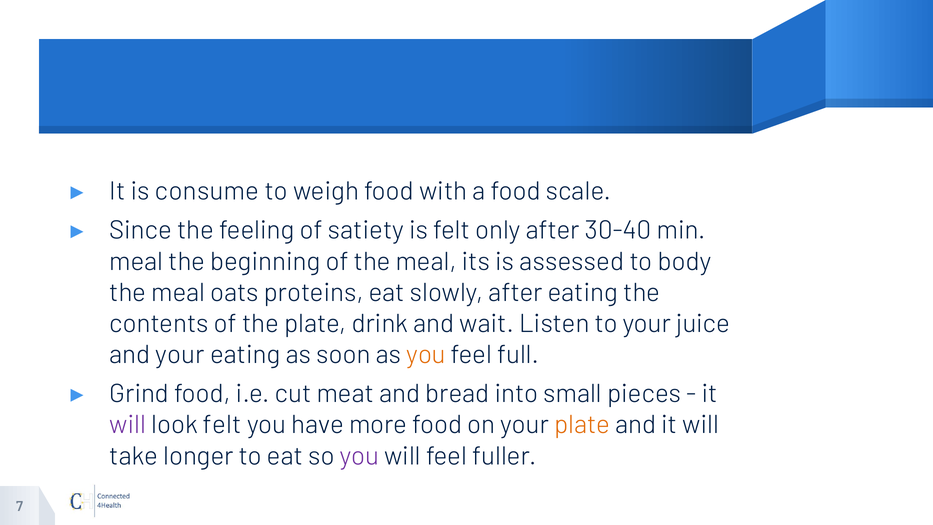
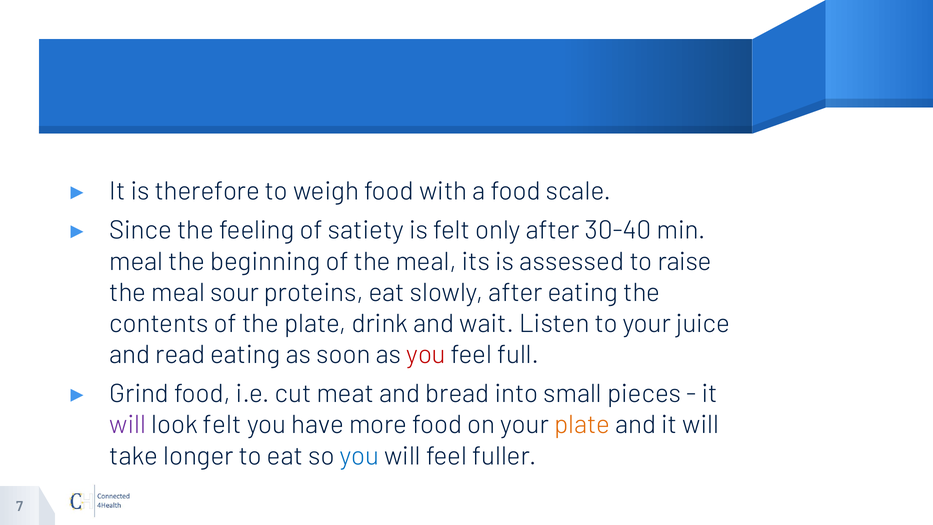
consume: consume -> therefore
body: body -> raise
oats: oats -> sour
and your: your -> read
you at (426, 355) colour: orange -> red
you at (359, 456) colour: purple -> blue
